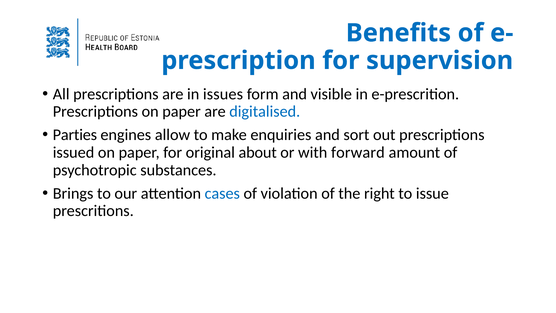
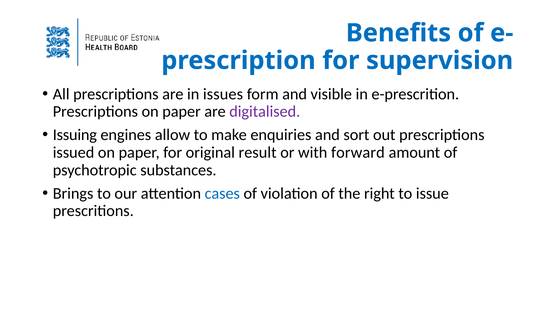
digitalised colour: blue -> purple
Parties: Parties -> Issuing
about: about -> result
